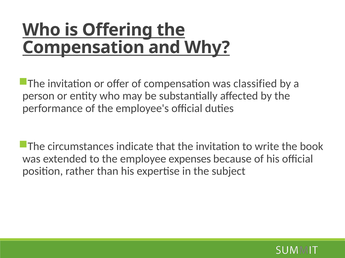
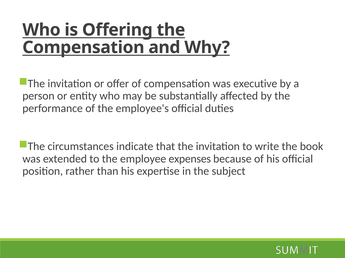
classified: classified -> executive
